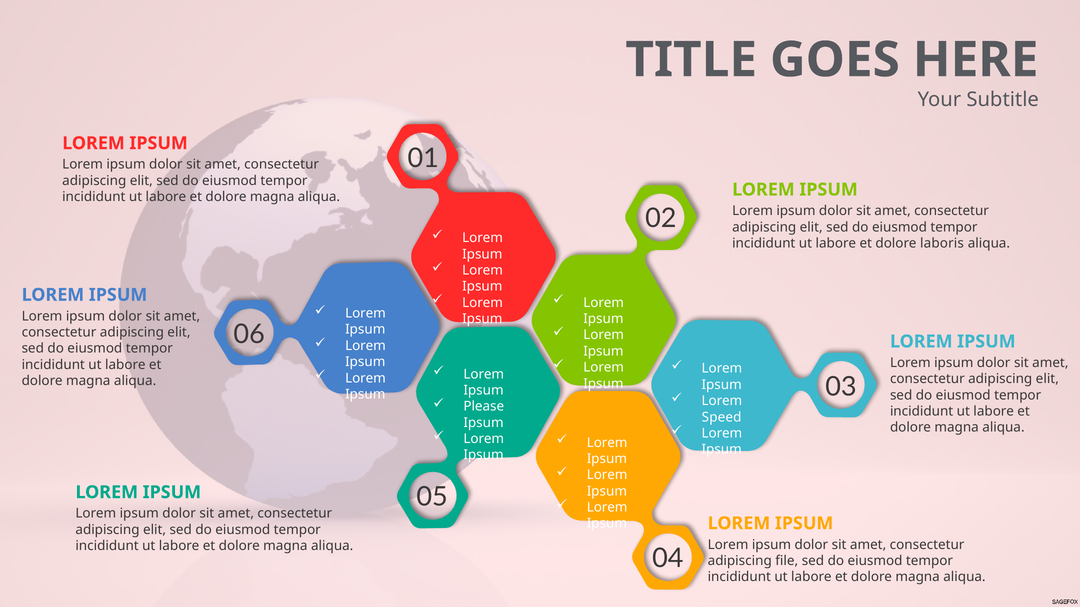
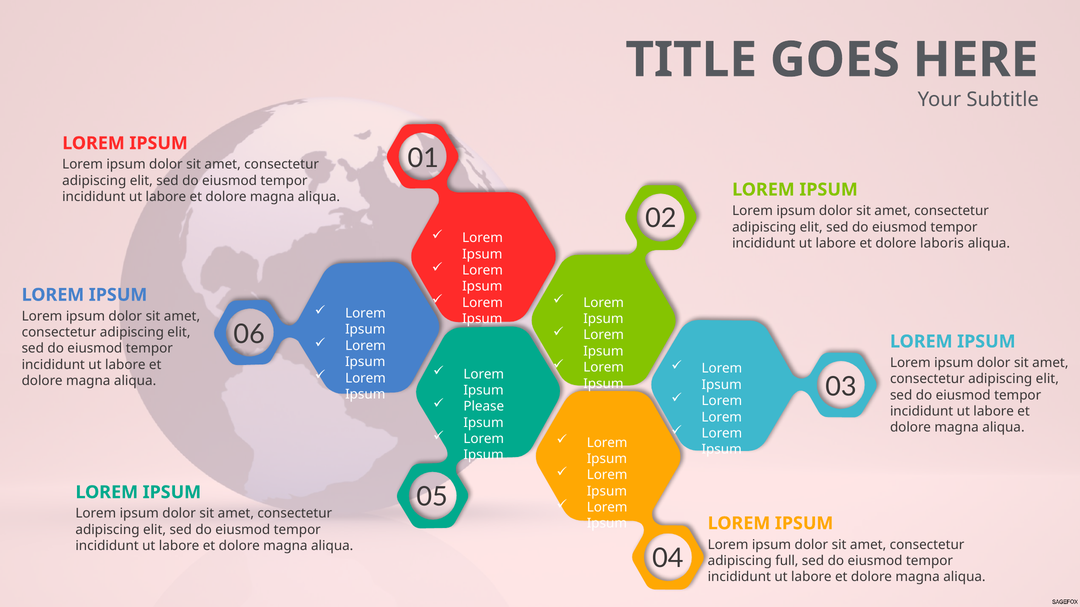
Speed at (722, 417): Speed -> Lorem
file: file -> full
